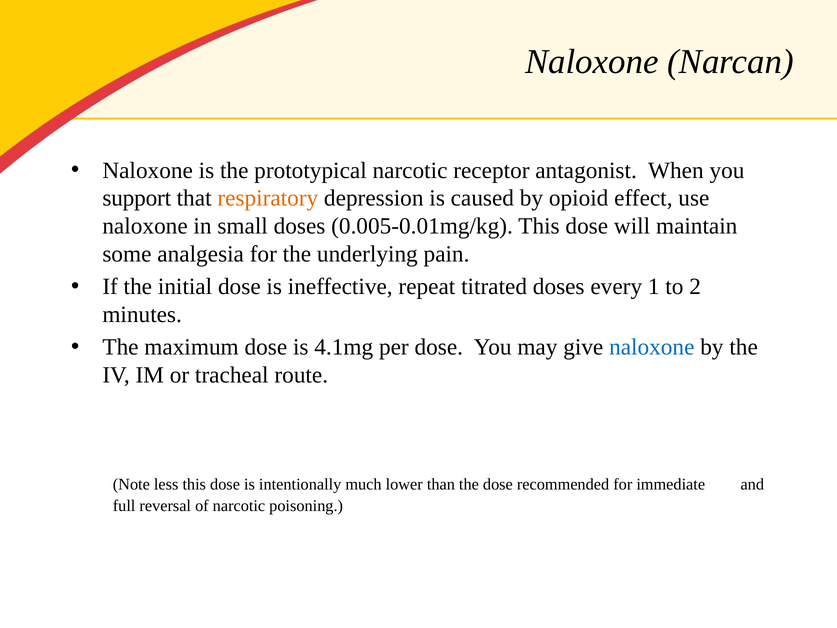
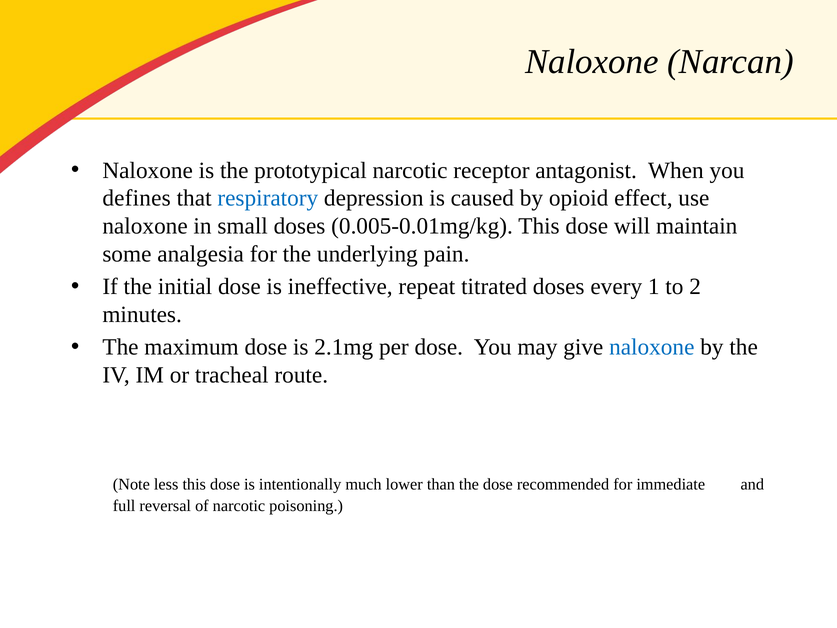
support: support -> defines
respiratory colour: orange -> blue
4.1mg: 4.1mg -> 2.1mg
